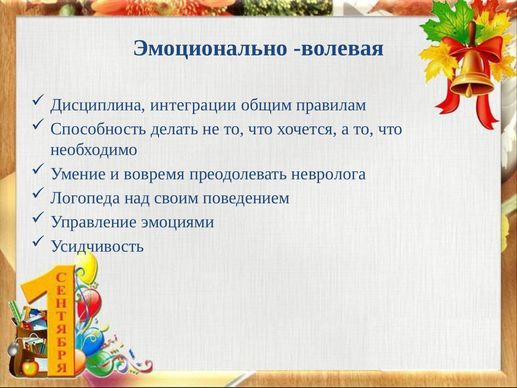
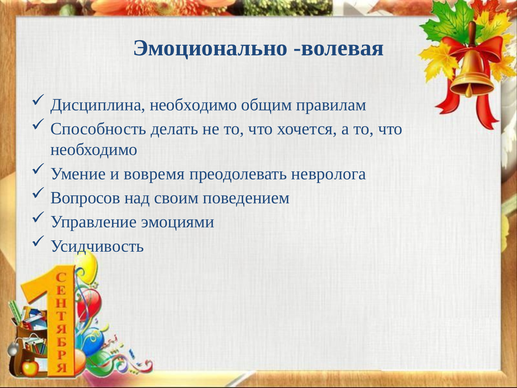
Дисциплина интеграции: интеграции -> необходимо
Логопеда: Логопеда -> Вопросов
